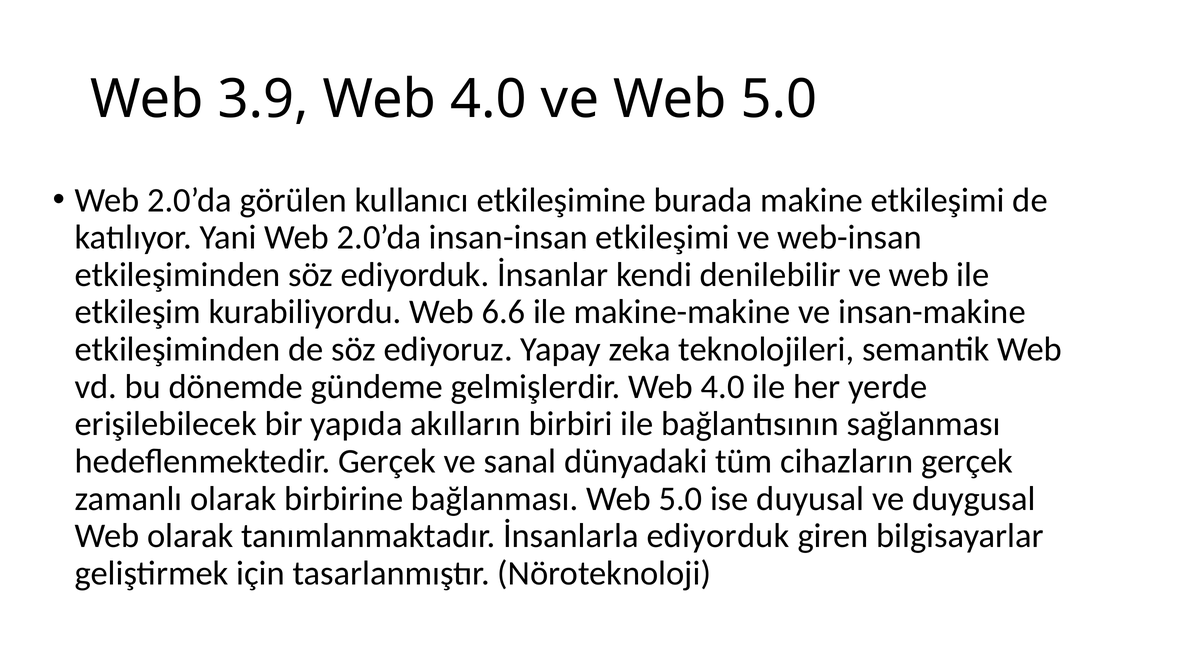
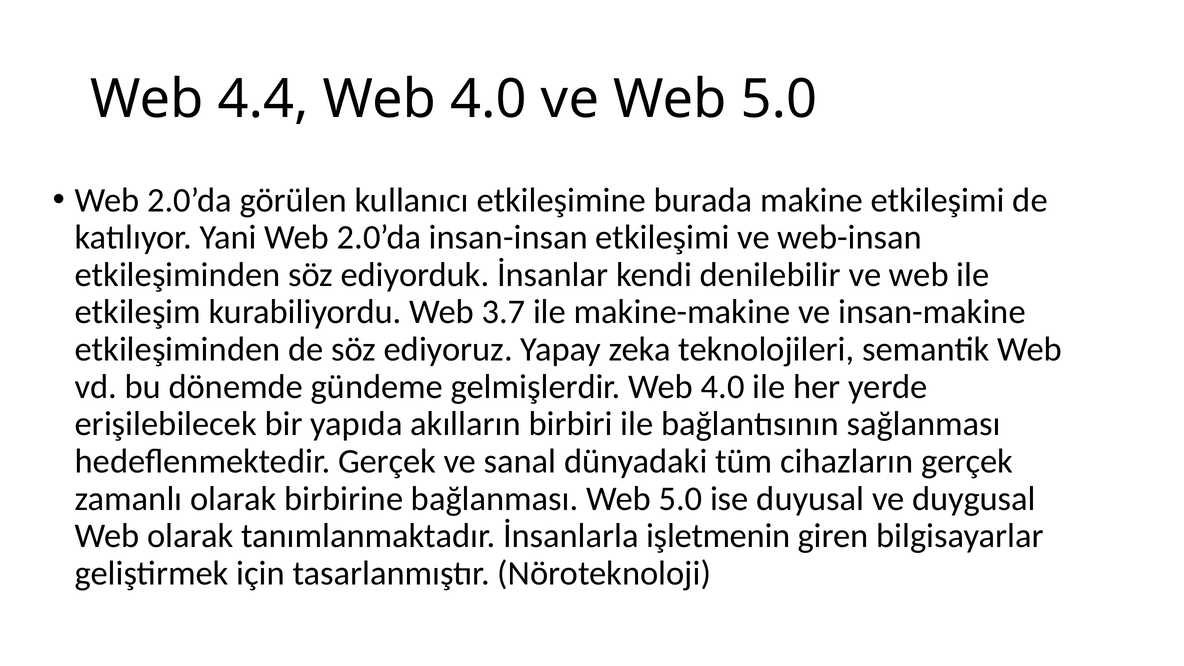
3.9: 3.9 -> 4.4
6.6: 6.6 -> 3.7
İnsanlarla ediyorduk: ediyorduk -> işletmenin
